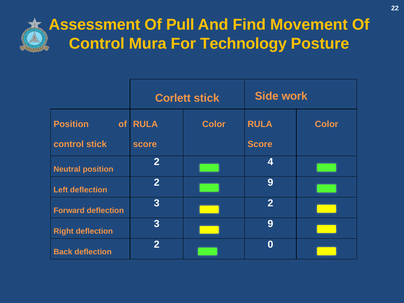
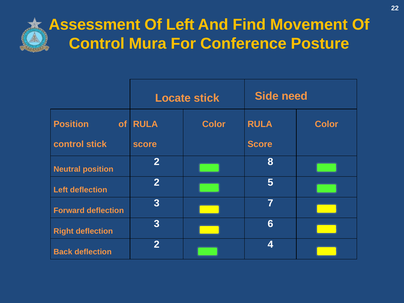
Of Pull: Pull -> Left
Technology: Technology -> Conference
work: work -> need
Corlett: Corlett -> Locate
4: 4 -> 8
2 9: 9 -> 5
3 2: 2 -> 7
3 9: 9 -> 6
0: 0 -> 4
